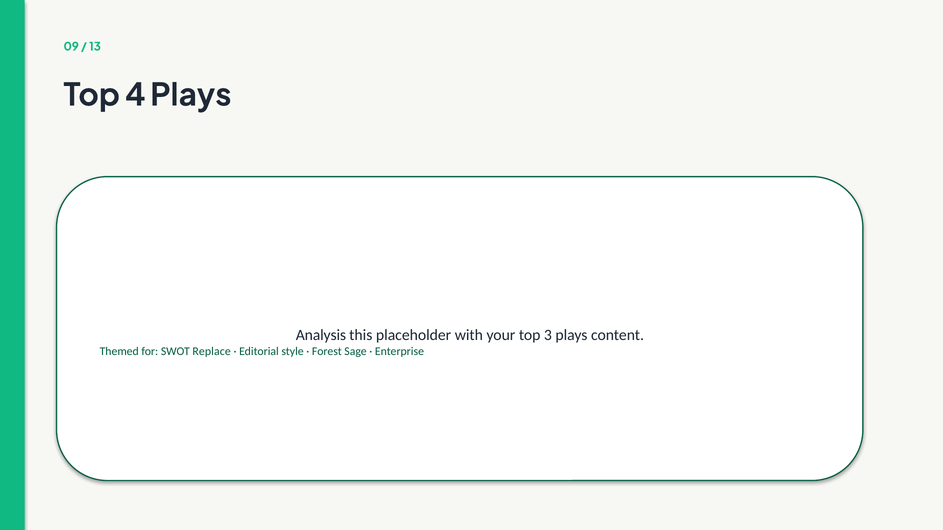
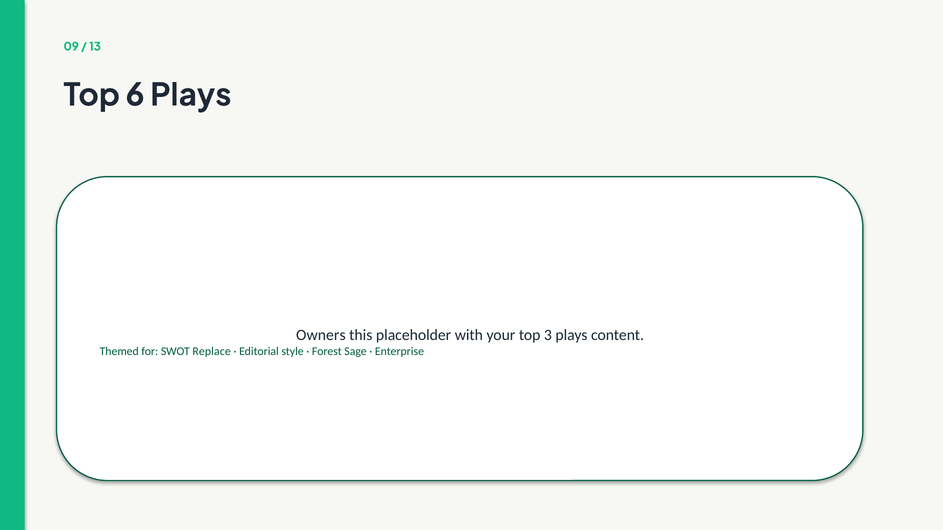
4: 4 -> 6
Analysis: Analysis -> Owners
